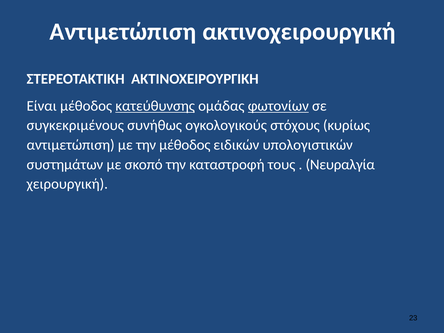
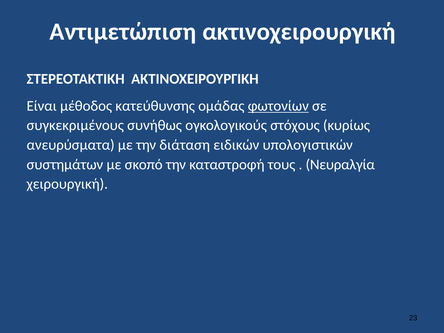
κατεύθυνσης underline: present -> none
αντιμετώπιση at (71, 145): αντιμετώπιση -> ανευρύσματα
την μέθοδος: μέθοδος -> διάταση
